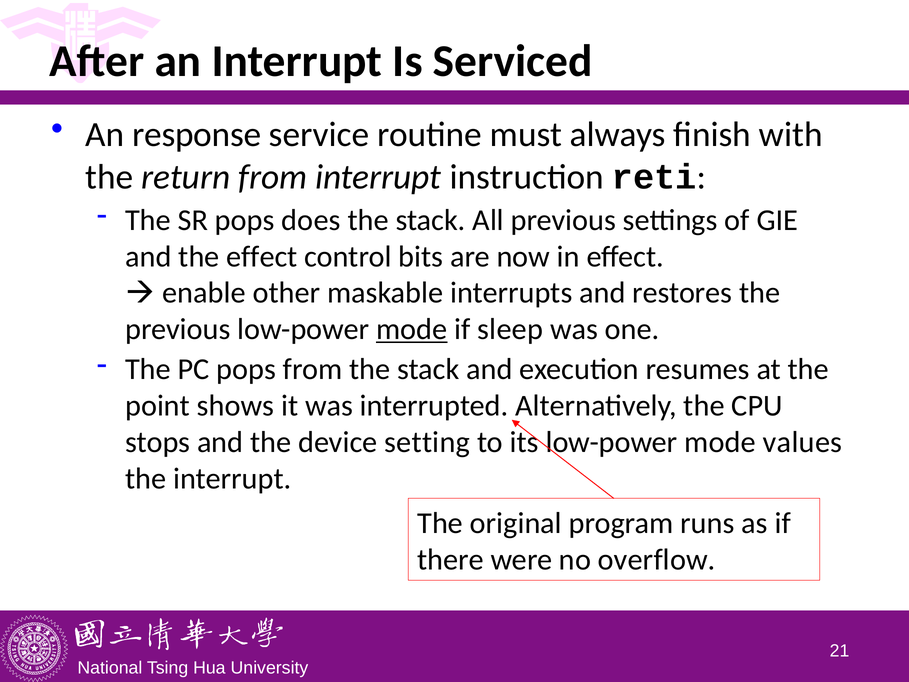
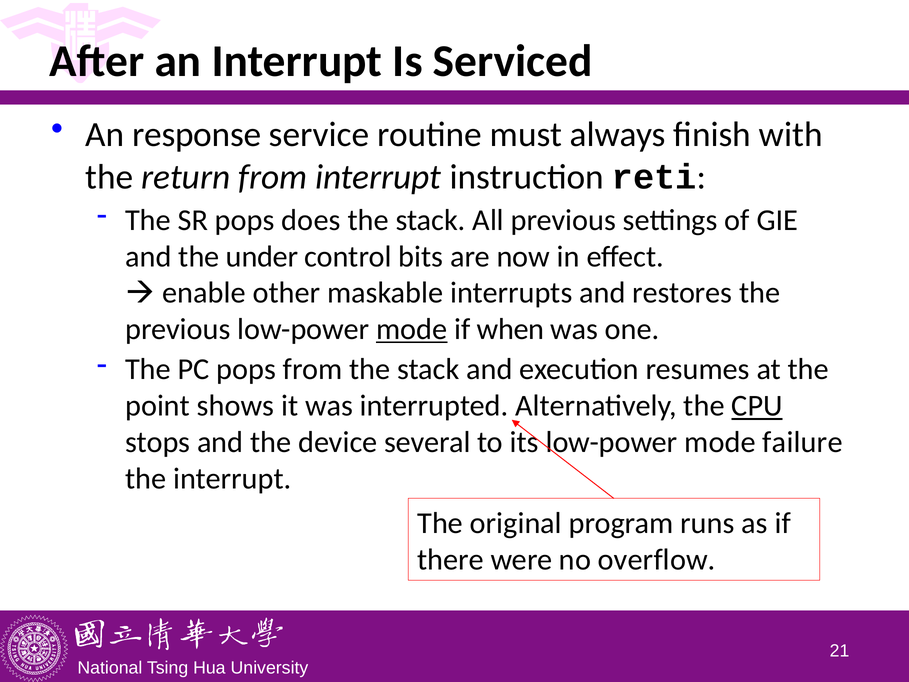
the effect: effect -> under
sleep: sleep -> when
CPU underline: none -> present
setting: setting -> several
values: values -> failure
